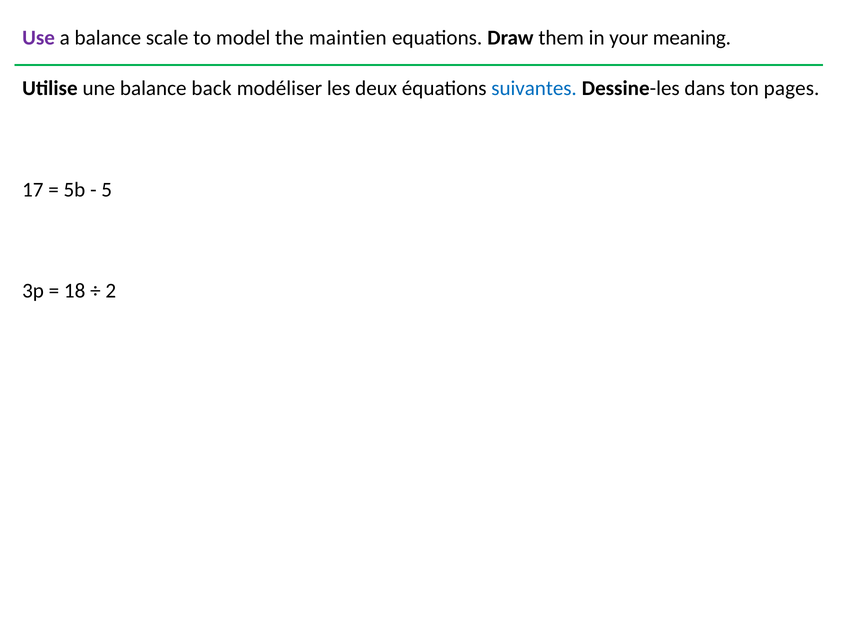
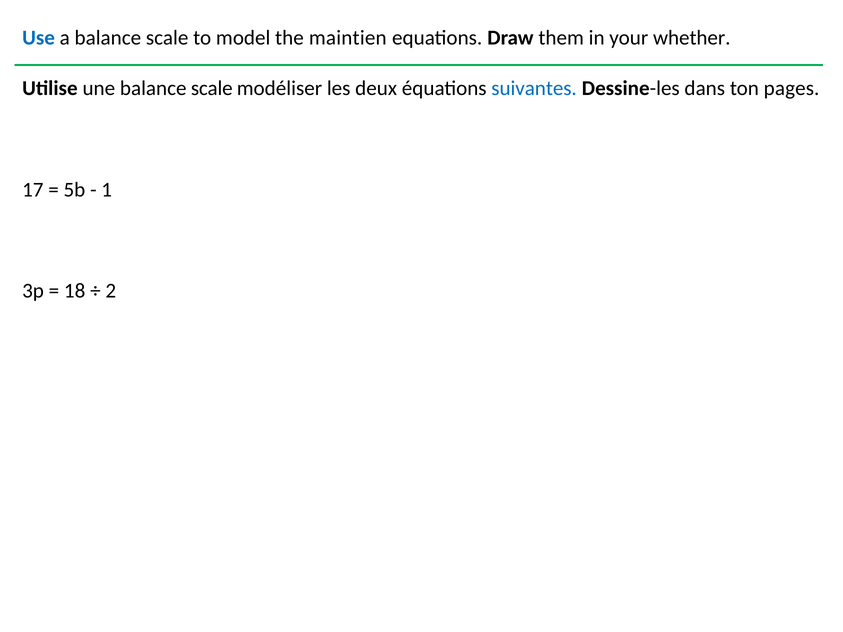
Use colour: purple -> blue
meaning: meaning -> whether
une balance back: back -> scale
5: 5 -> 1
